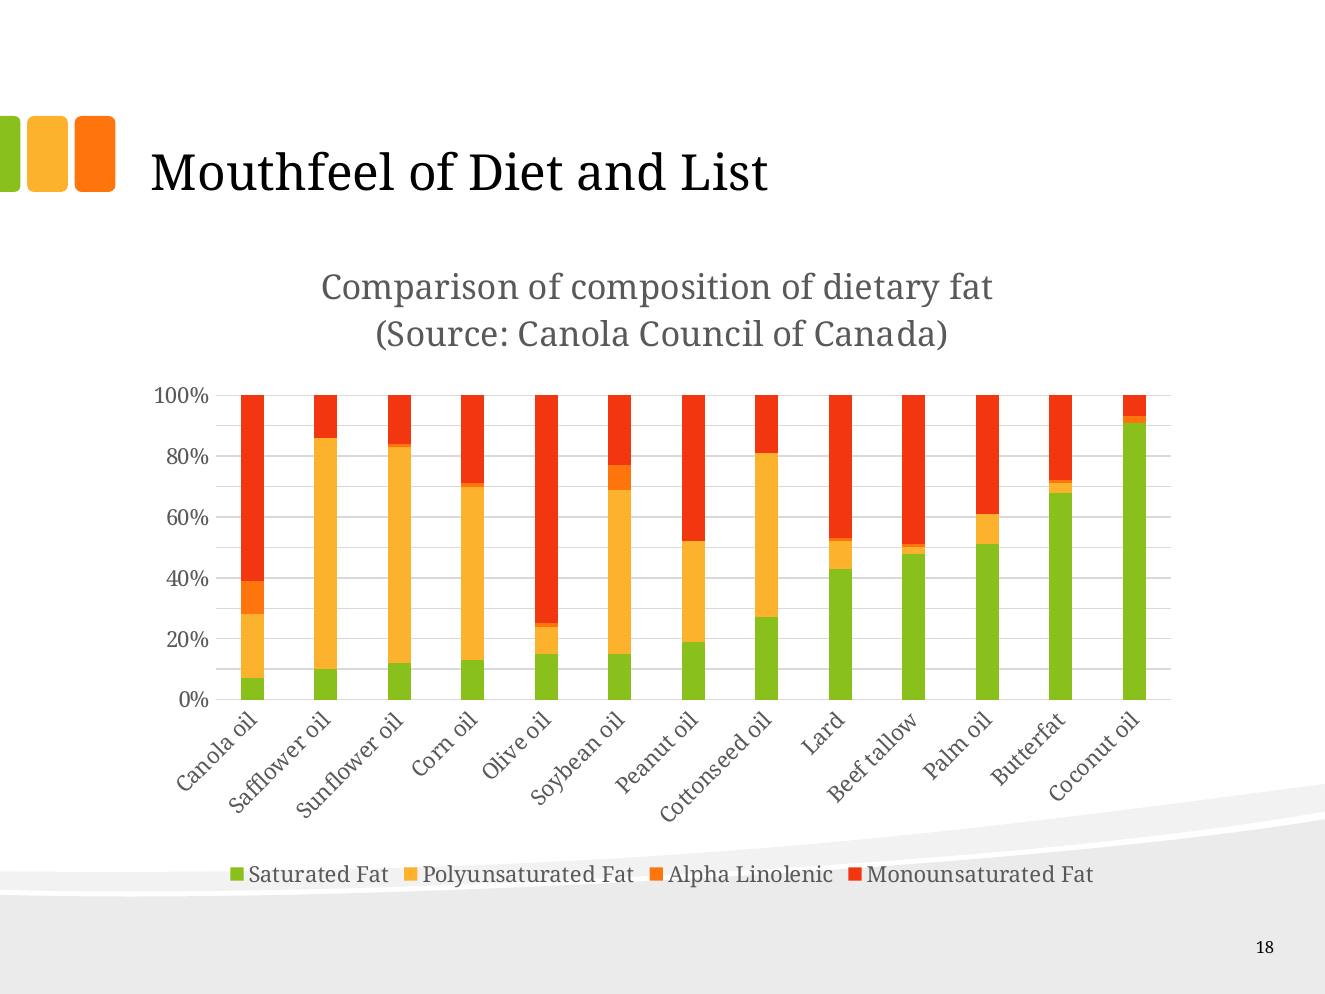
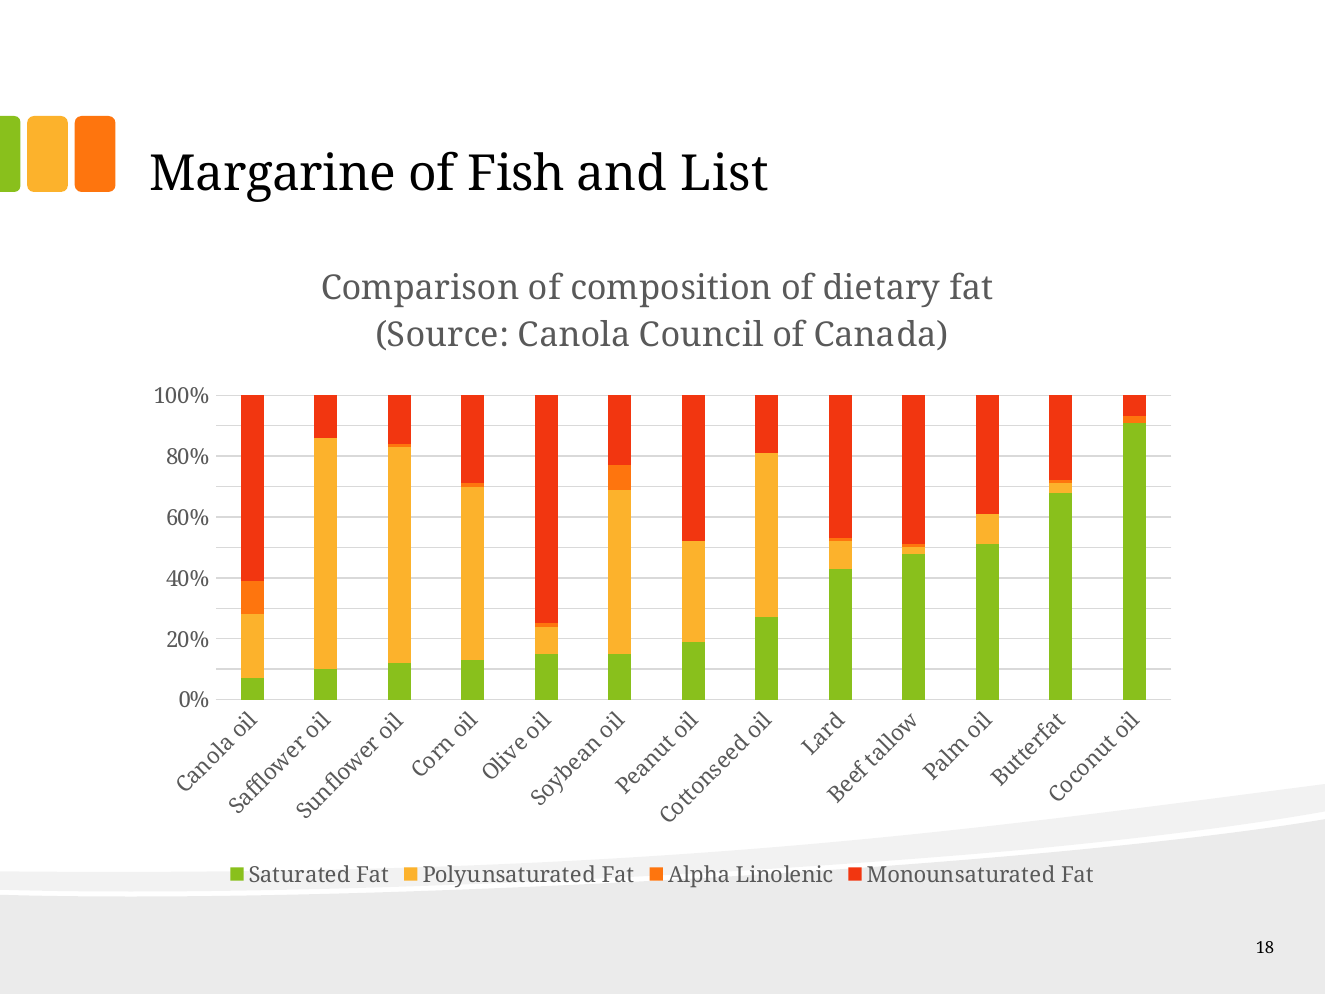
Mouthfeel: Mouthfeel -> Margarine
Diet: Diet -> Fish
